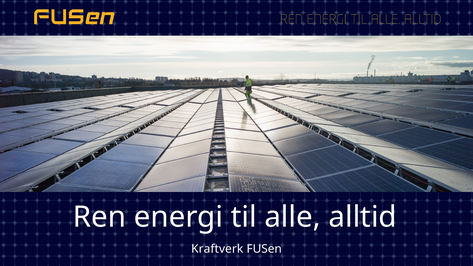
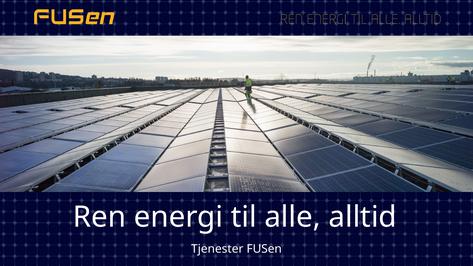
Kraftverk: Kraftverk -> Tjenester
